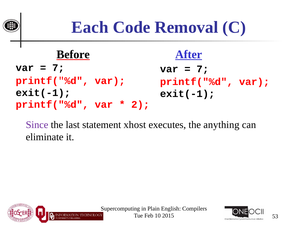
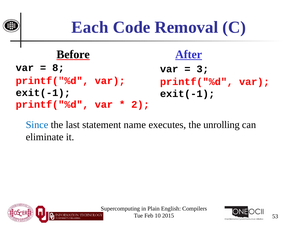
7 at (58, 68): 7 -> 8
7 at (203, 69): 7 -> 3
Since colour: purple -> blue
xhost: xhost -> name
anything: anything -> unrolling
